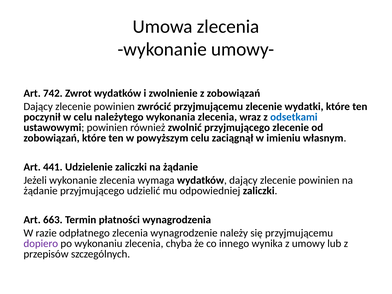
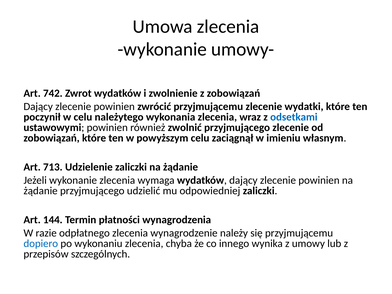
441: 441 -> 713
663: 663 -> 144
dopiero colour: purple -> blue
